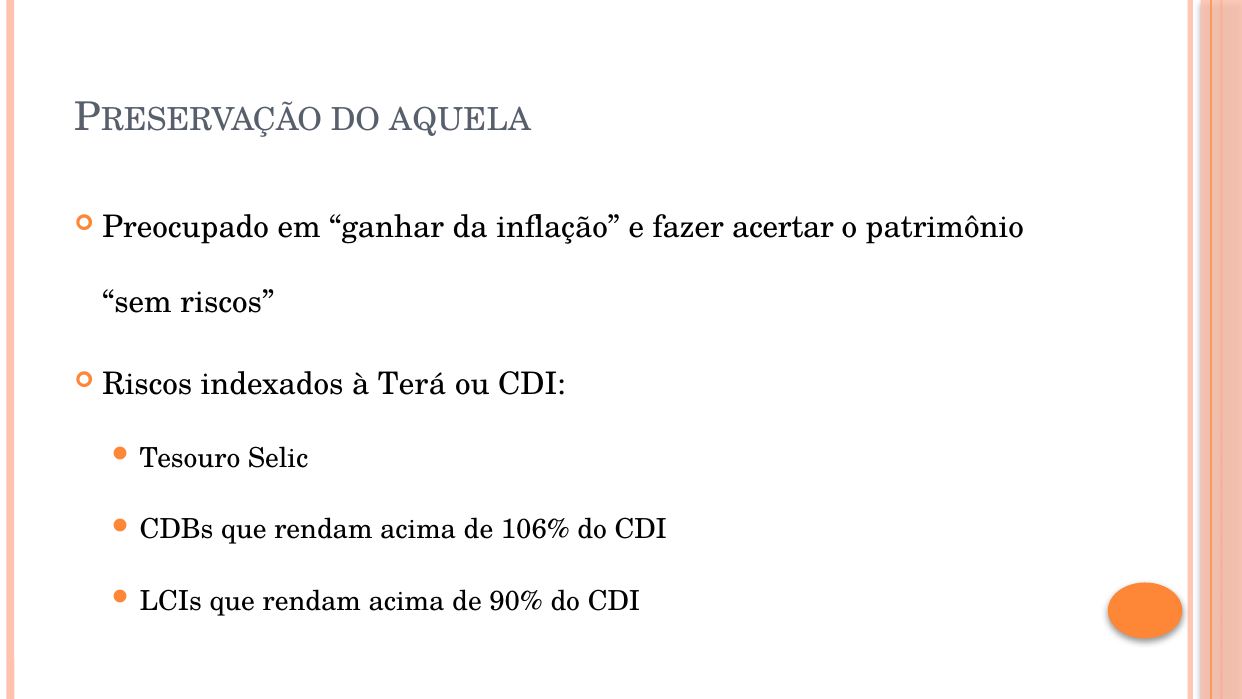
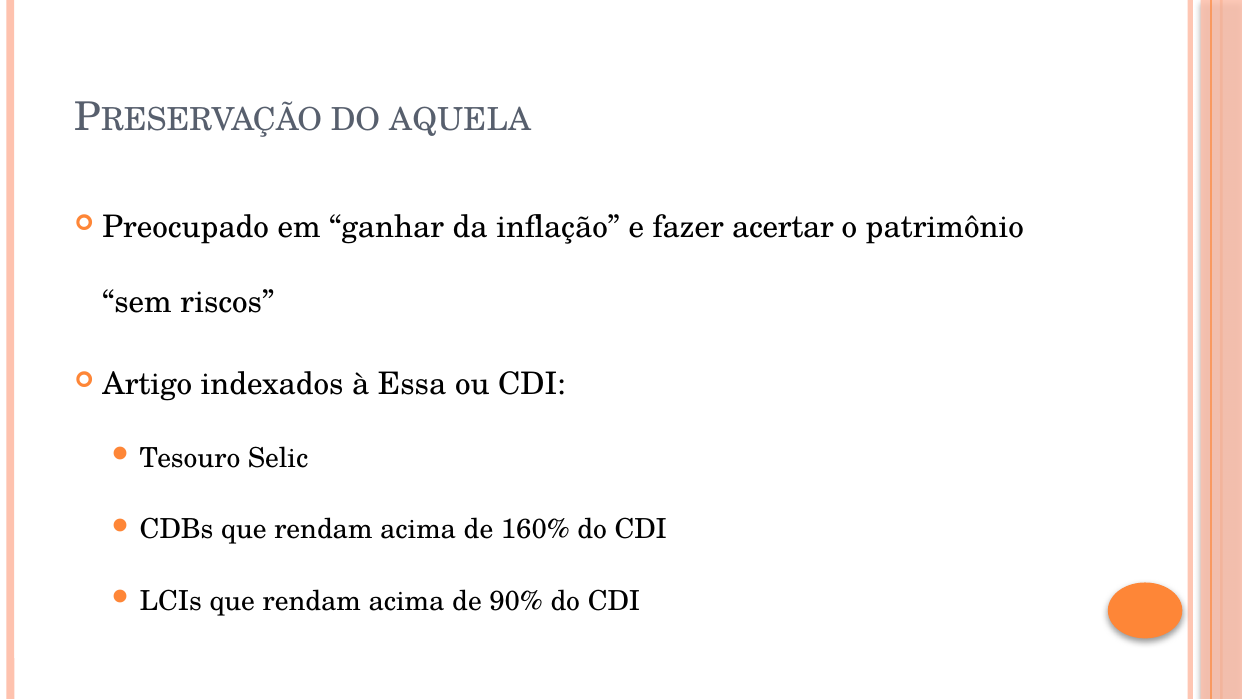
Riscos at (147, 384): Riscos -> Artigo
Terá: Terá -> Essa
106%: 106% -> 160%
